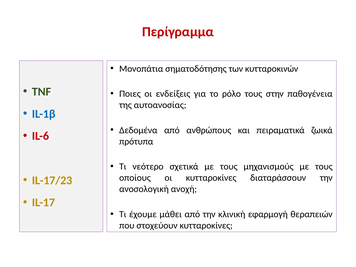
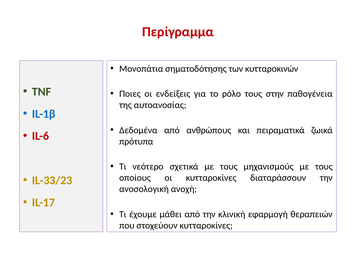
IL-17/23: IL-17/23 -> IL-33/23
